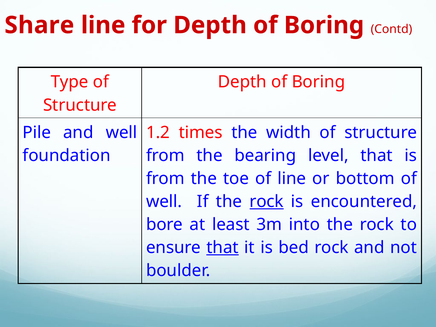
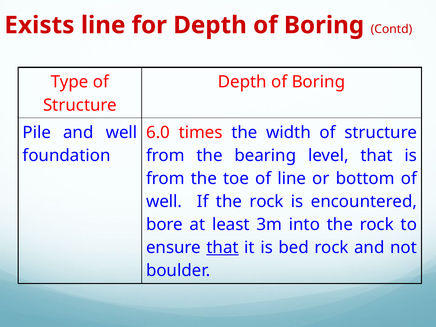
Share: Share -> Exists
1.2: 1.2 -> 6.0
rock at (267, 202) underline: present -> none
